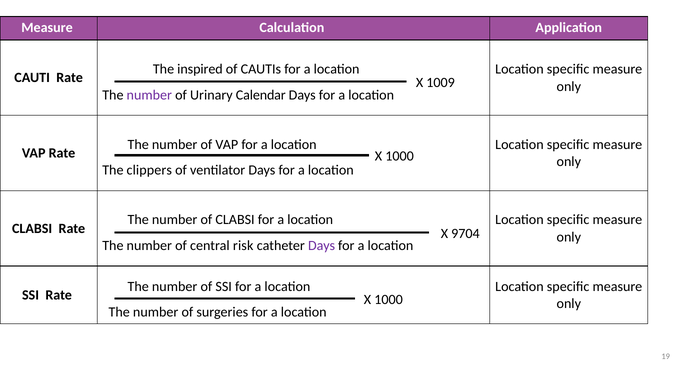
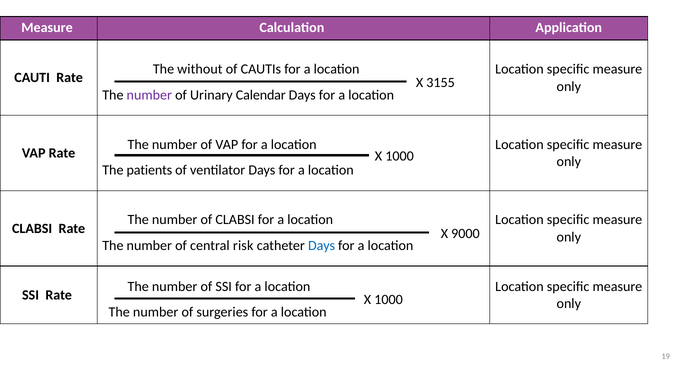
inspired: inspired -> without
1009: 1009 -> 3155
clippers: clippers -> patients
9704: 9704 -> 9000
Days at (322, 245) colour: purple -> blue
